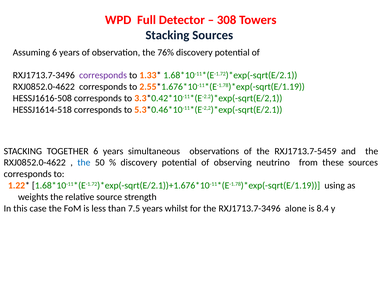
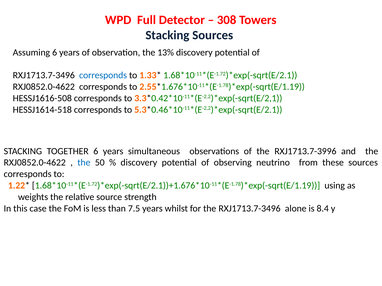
76%: 76% -> 13%
corresponds at (103, 75) colour: purple -> blue
RXJ1713.7-5459: RXJ1713.7-5459 -> RXJ1713.7-3996
